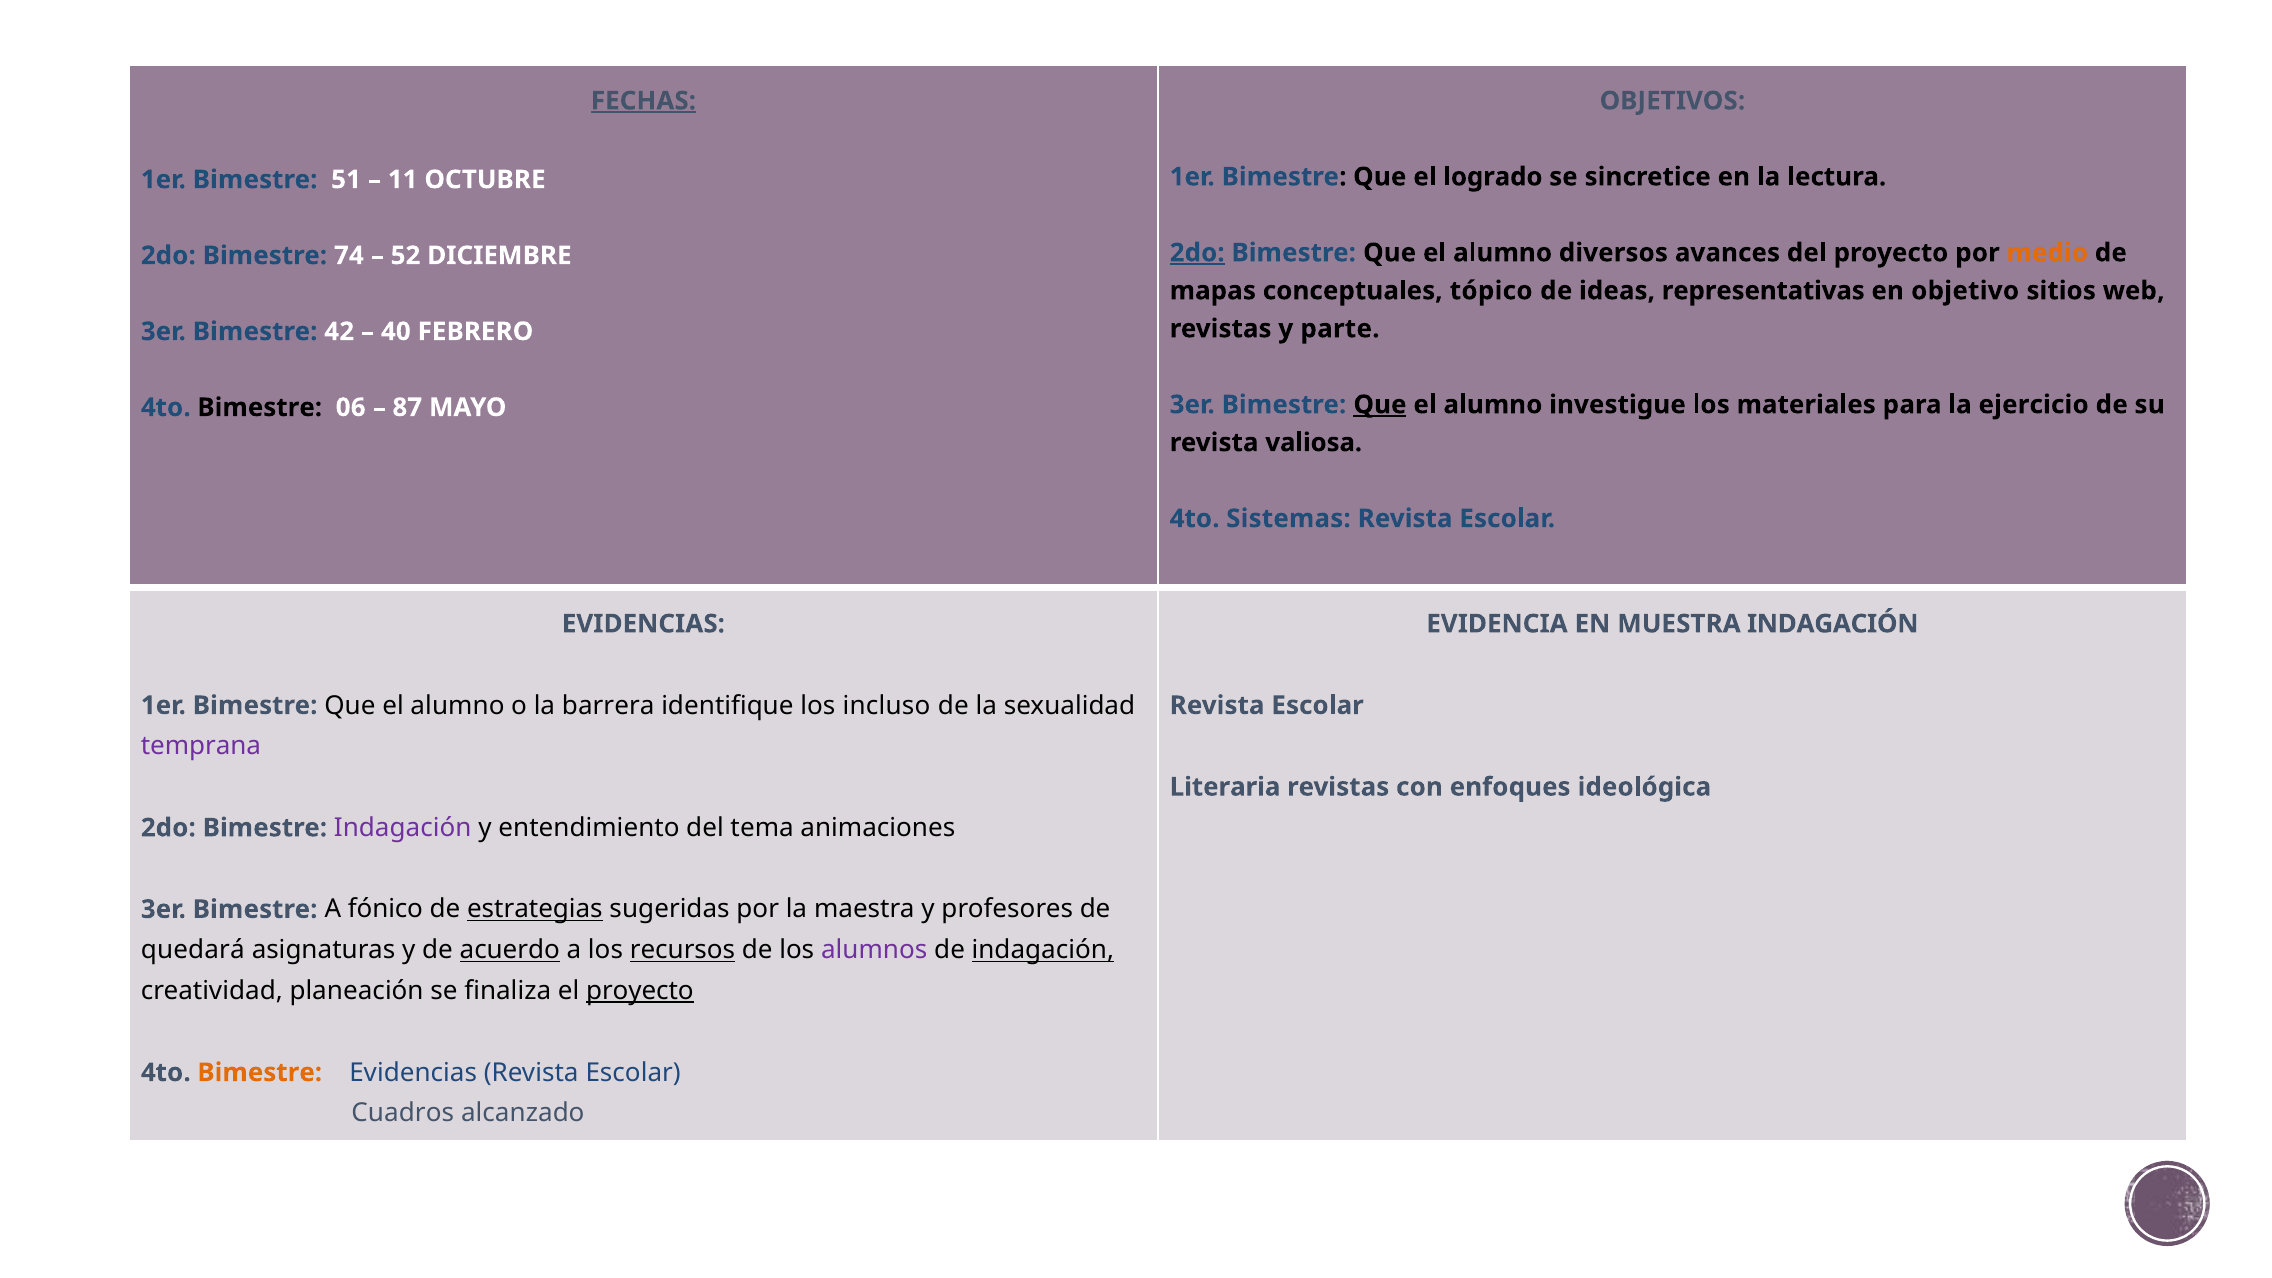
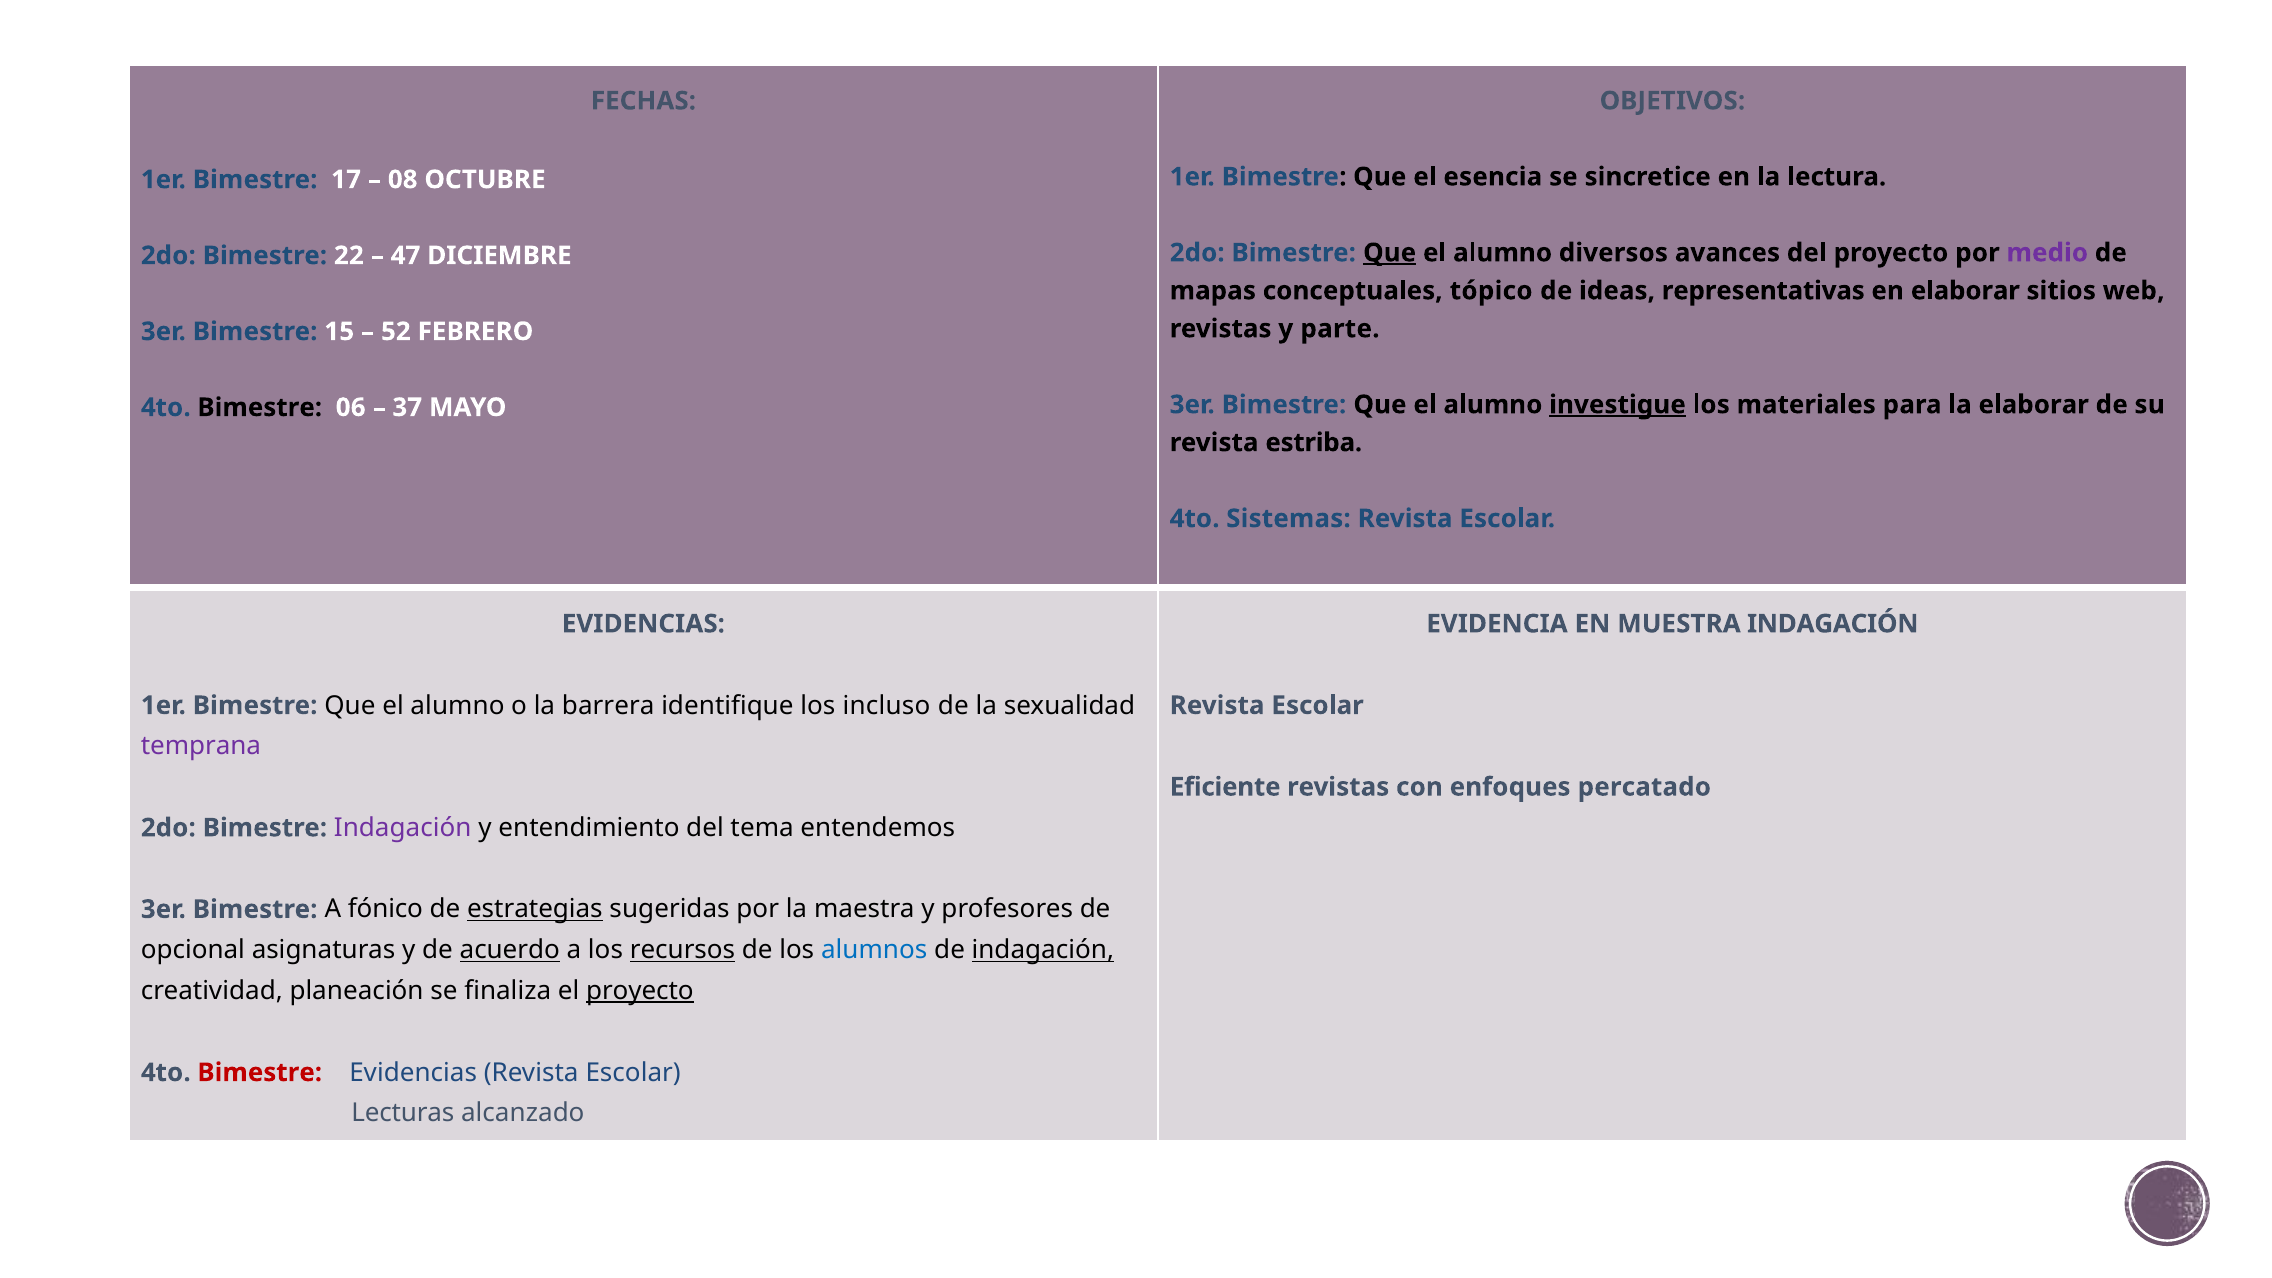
FECHAS underline: present -> none
logrado: logrado -> esencia
51: 51 -> 17
11: 11 -> 08
2do at (1197, 253) underline: present -> none
Que at (1390, 253) underline: none -> present
medio colour: orange -> purple
74: 74 -> 22
52: 52 -> 47
en objetivo: objetivo -> elaborar
42: 42 -> 15
40: 40 -> 52
Que at (1380, 405) underline: present -> none
investigue underline: none -> present
la ejercicio: ejercicio -> elaborar
87: 87 -> 37
valiosa: valiosa -> estriba
Literaria: Literaria -> Eficiente
ideológica: ideológica -> percatado
animaciones: animaciones -> entendemos
quedará: quedará -> opcional
alumnos colour: purple -> blue
Bimestre at (260, 1073) colour: orange -> red
Cuadros: Cuadros -> Lecturas
